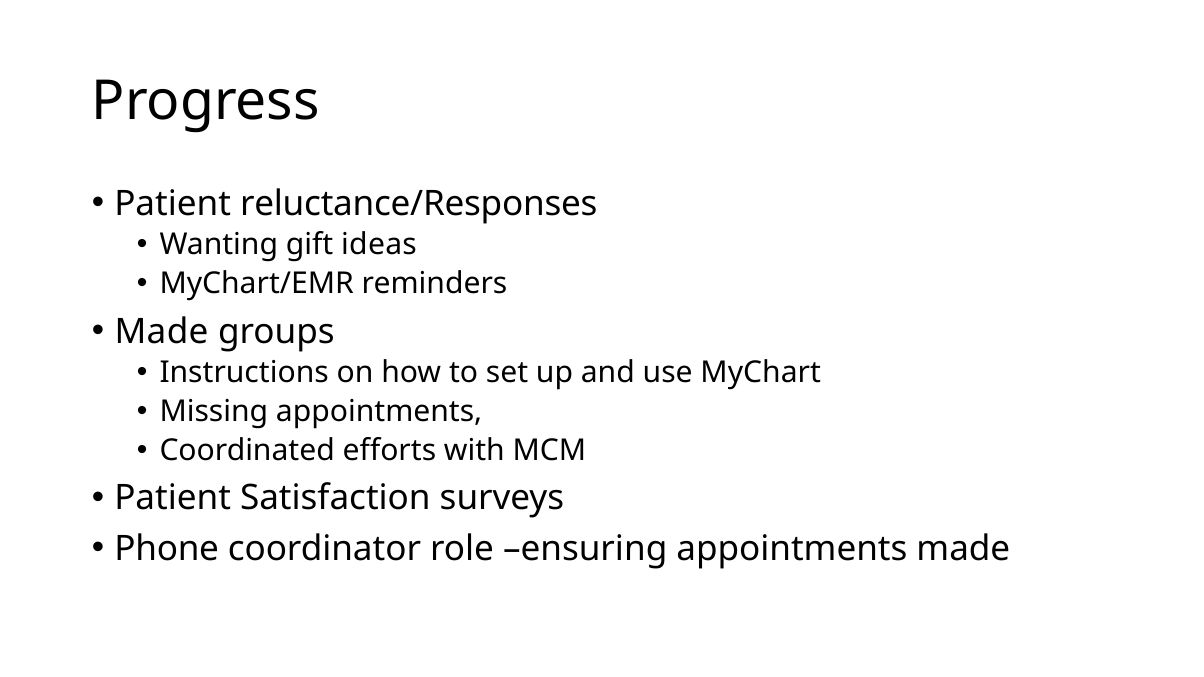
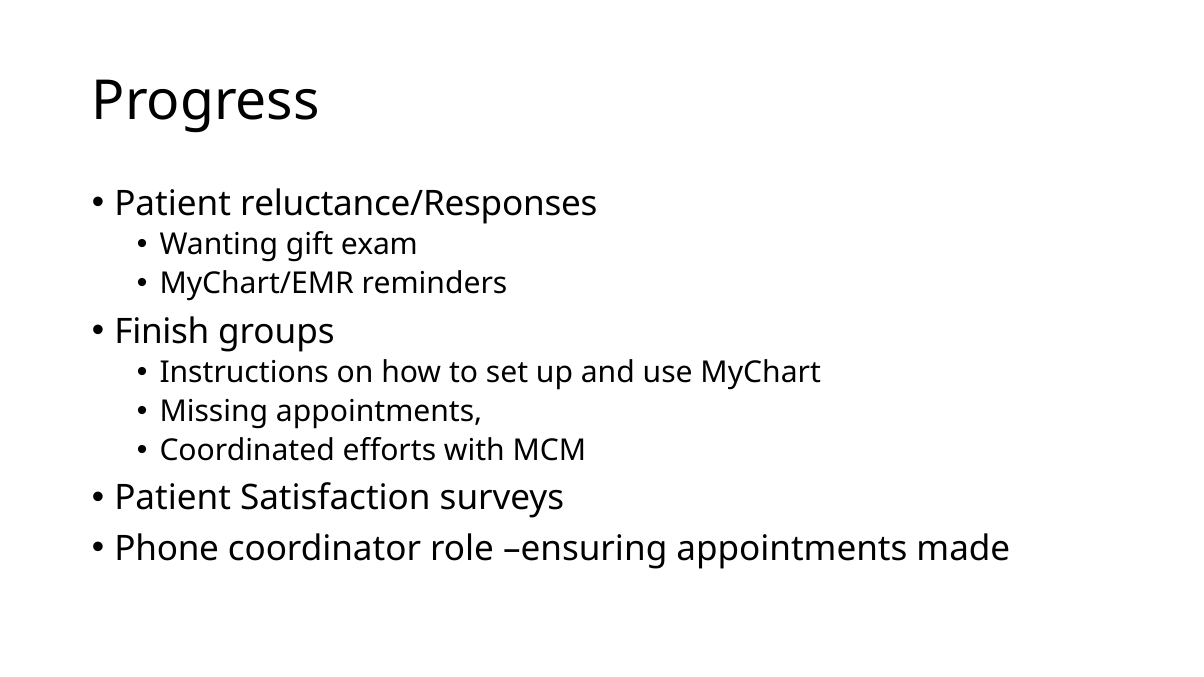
ideas: ideas -> exam
Made at (162, 332): Made -> Finish
